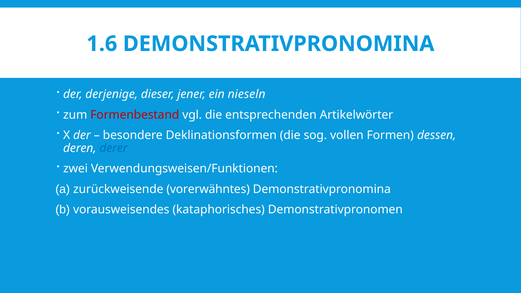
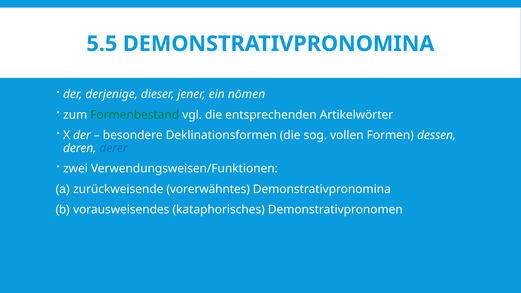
1.6: 1.6 -> 5.5
nieseln: nieseln -> nōmen
Formenbestand colour: red -> green
